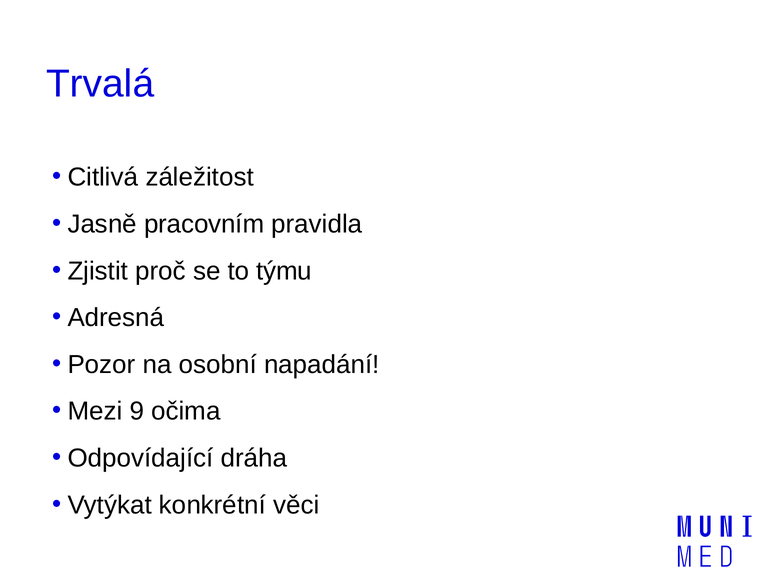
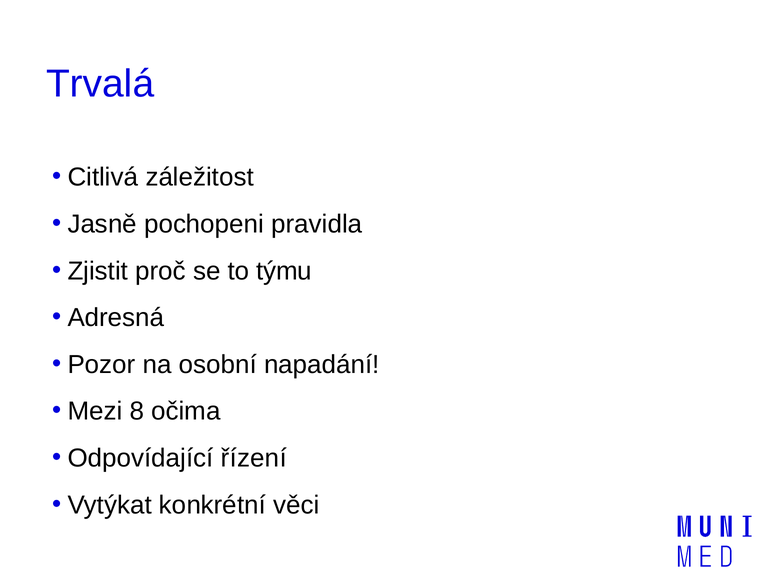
pracovním: pracovním -> pochopeni
9: 9 -> 8
dráha: dráha -> řízení
